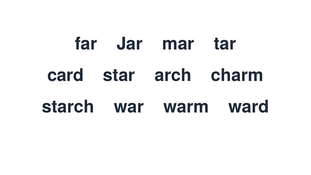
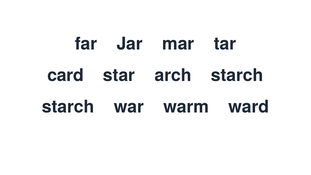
arch charm: charm -> starch
